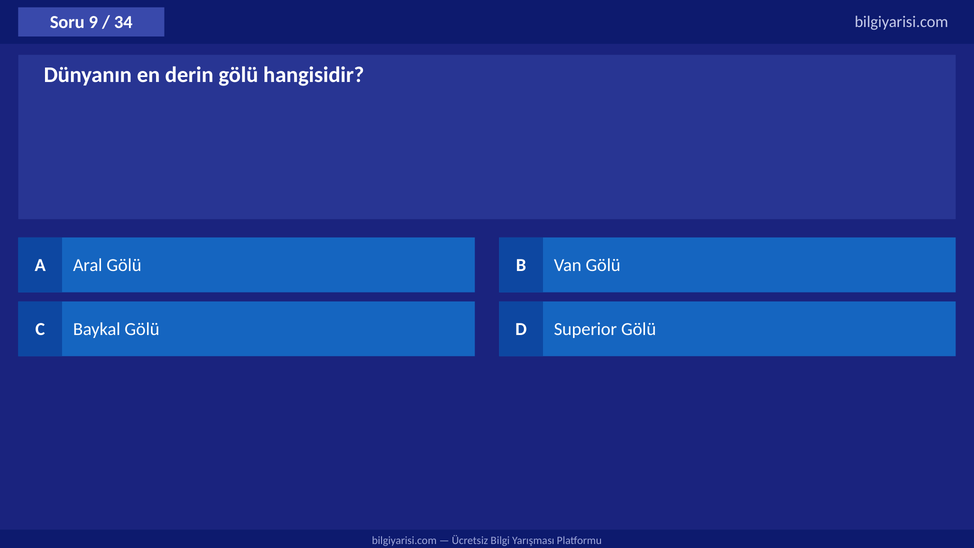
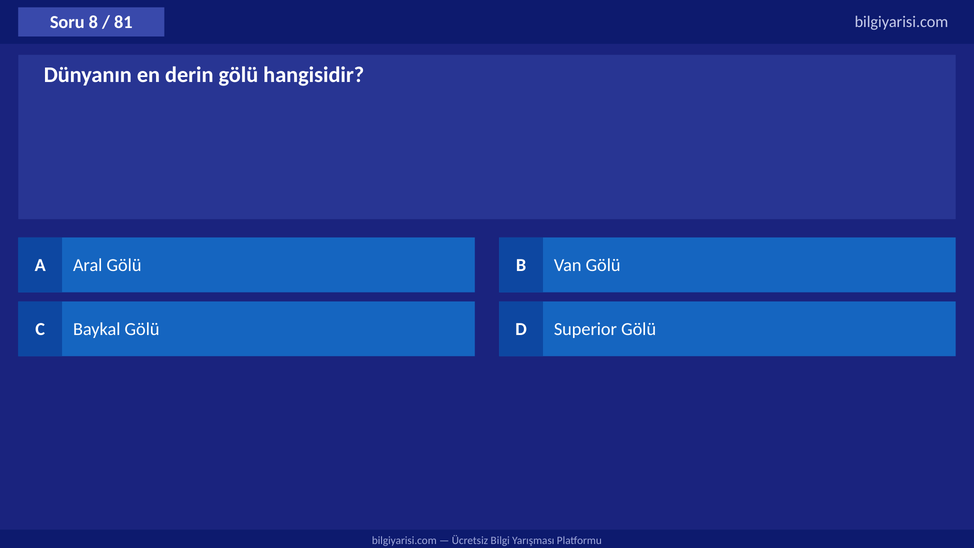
9: 9 -> 8
34: 34 -> 81
